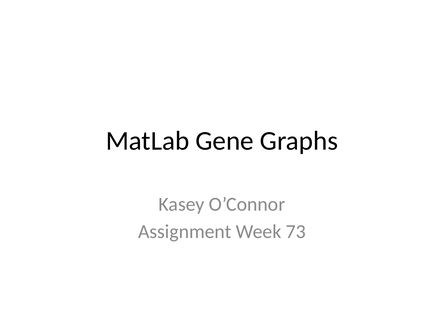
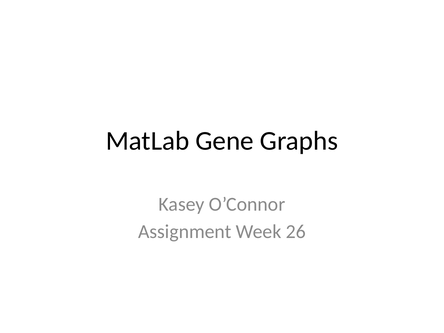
73: 73 -> 26
